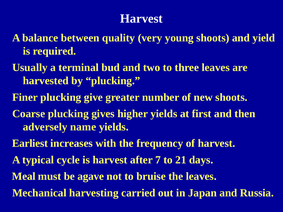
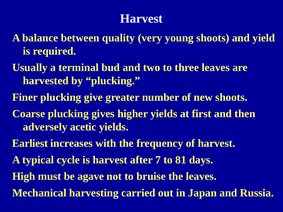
name: name -> acetic
21: 21 -> 81
Meal: Meal -> High
